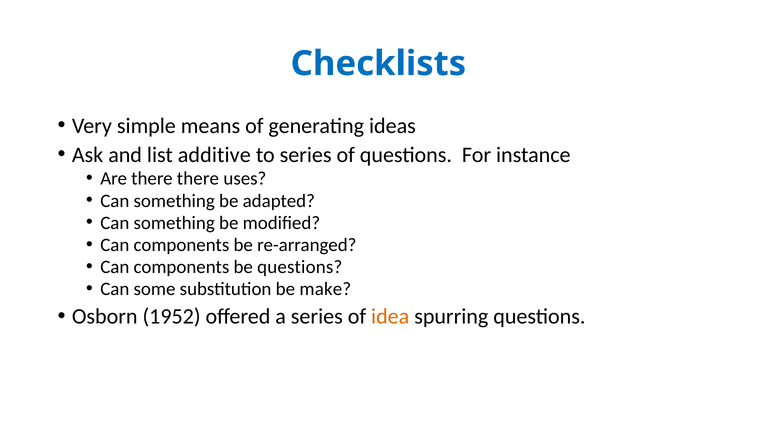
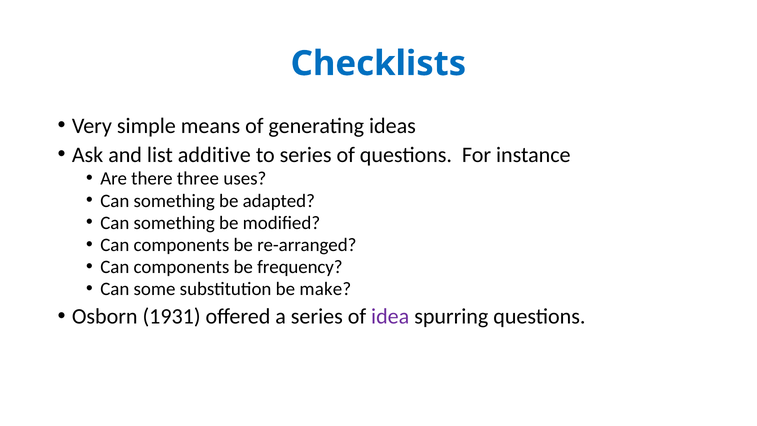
there there: there -> three
be questions: questions -> frequency
1952: 1952 -> 1931
idea colour: orange -> purple
